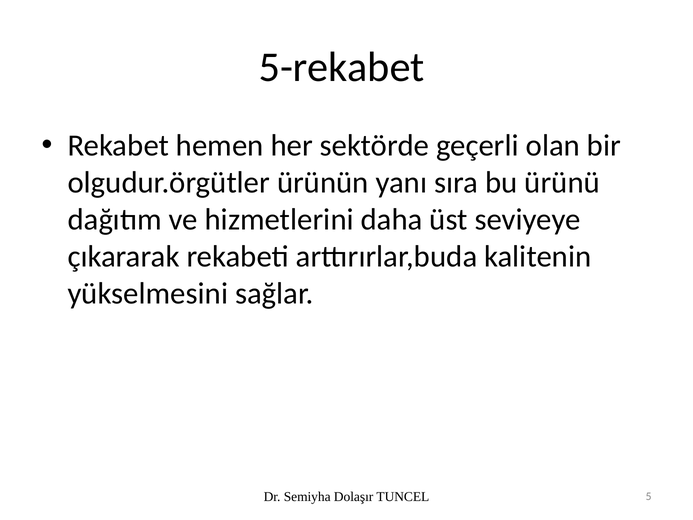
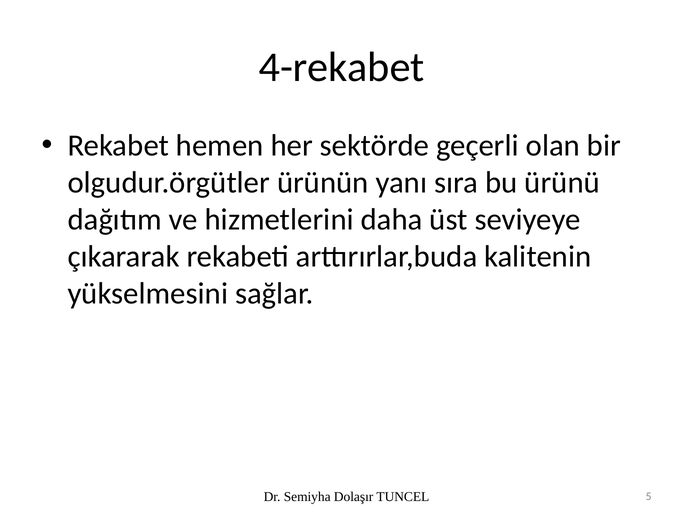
5-rekabet: 5-rekabet -> 4-rekabet
